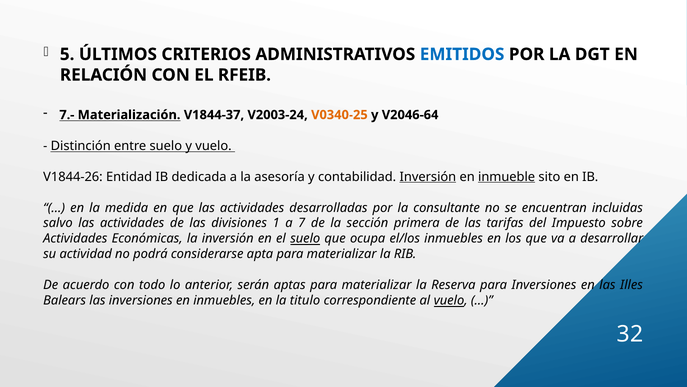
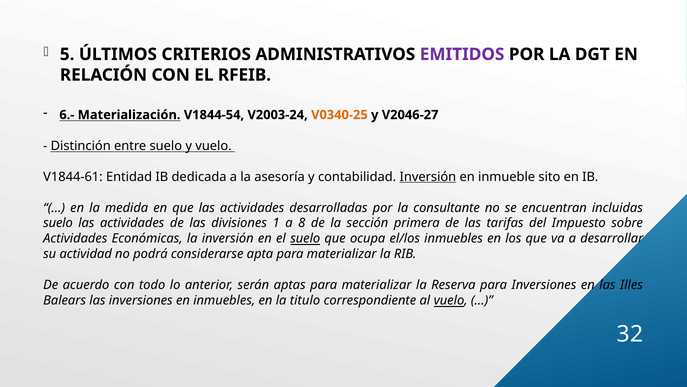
EMITIDOS colour: blue -> purple
7.-: 7.- -> 6.-
V1844-37: V1844-37 -> V1844-54
V2046-64: V2046-64 -> V2046-27
V1844-26: V1844-26 -> V1844-61
inmueble underline: present -> none
salvo at (58, 223): salvo -> suelo
7: 7 -> 8
